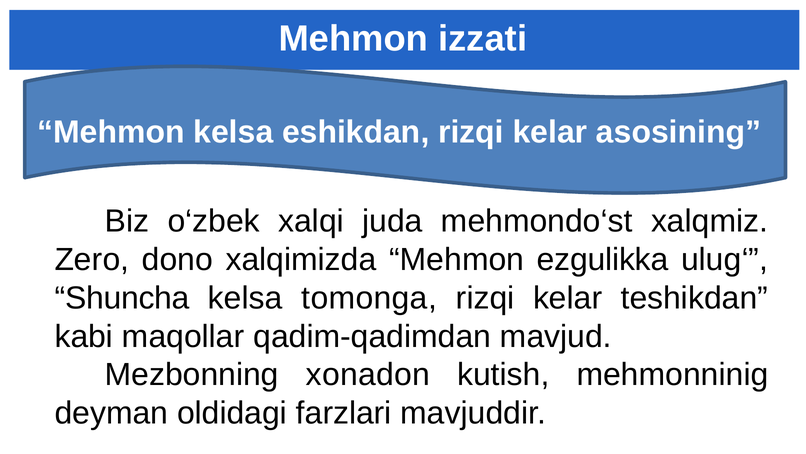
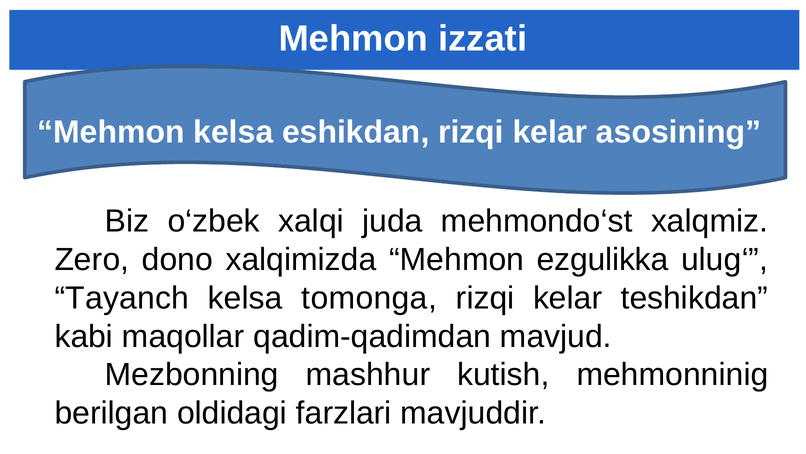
Shuncha: Shuncha -> Tayanch
xonadon: xonadon -> mashhur
deyman: deyman -> berilgan
